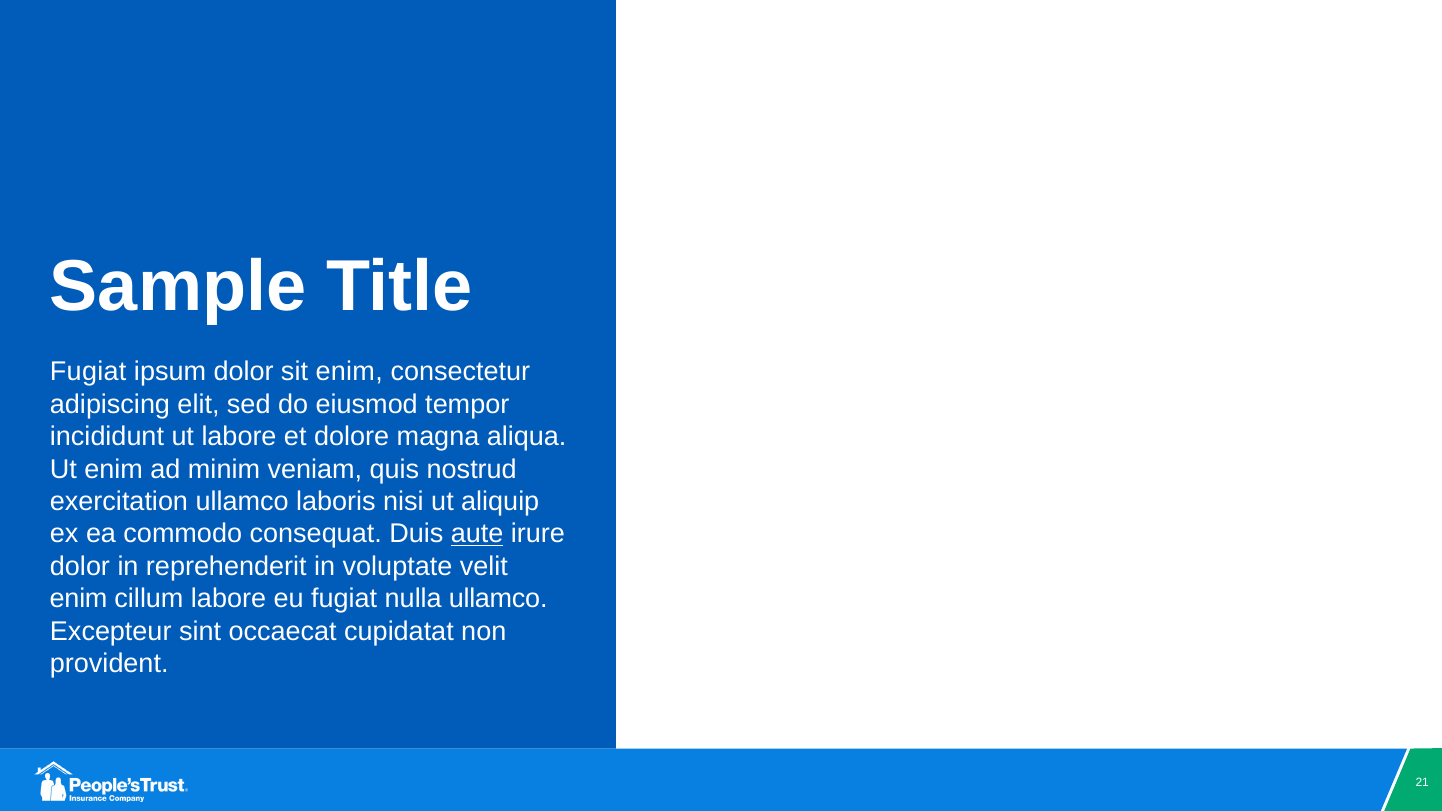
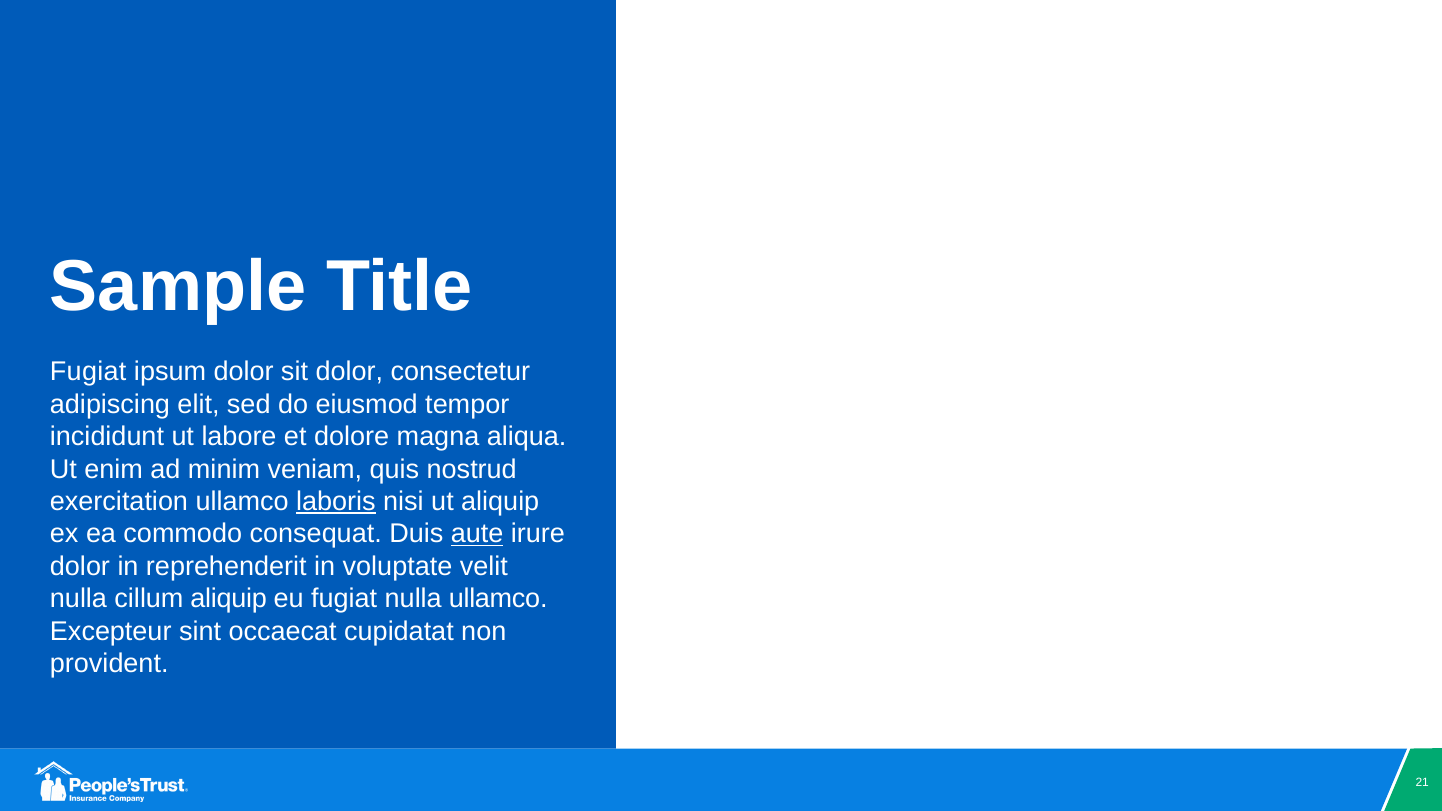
sit enim: enim -> dolor
laboris underline: none -> present
enim at (79, 599): enim -> nulla
cillum labore: labore -> aliquip
